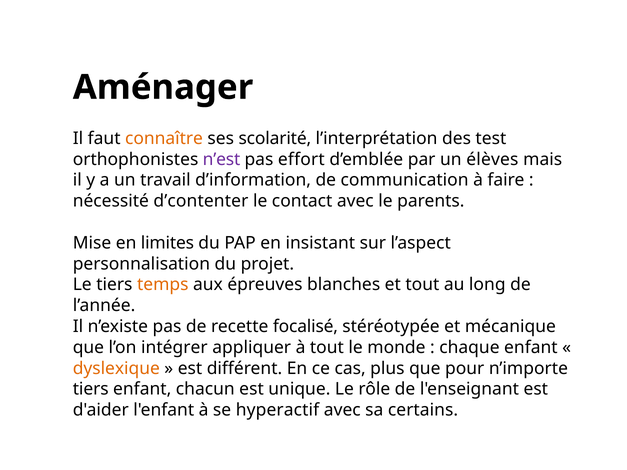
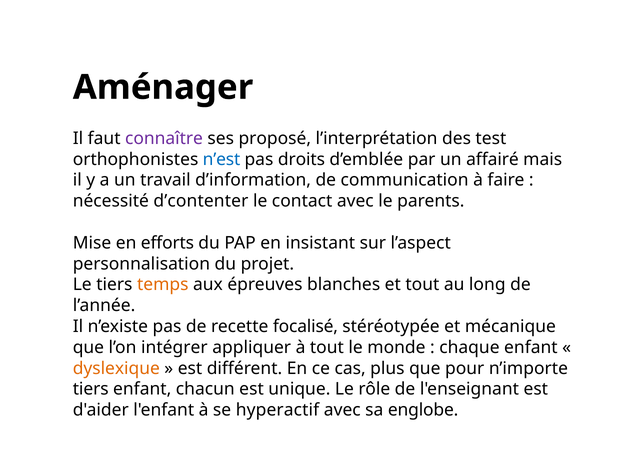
connaître colour: orange -> purple
scolarité: scolarité -> proposé
n’est colour: purple -> blue
effort: effort -> droits
élèves: élèves -> affairé
limites: limites -> efforts
certains: certains -> englobe
